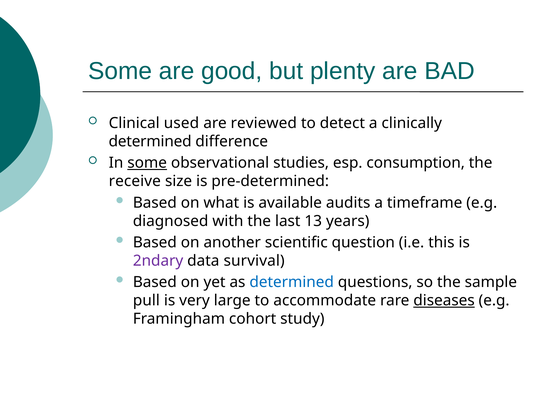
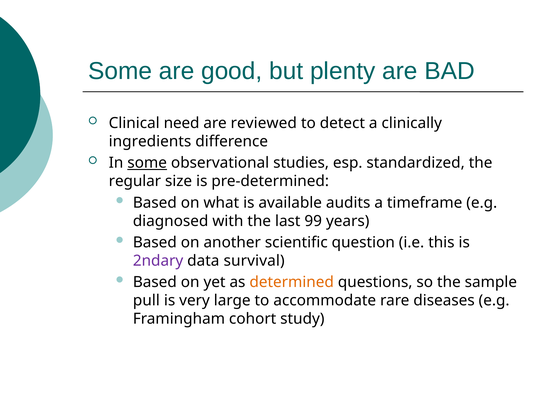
used: used -> need
determined at (150, 142): determined -> ingredients
consumption: consumption -> standardized
receive: receive -> regular
13: 13 -> 99
determined at (292, 282) colour: blue -> orange
diseases underline: present -> none
